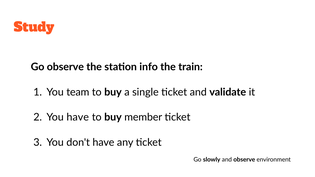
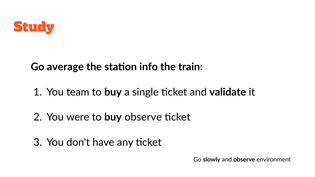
Go observe: observe -> average
You have: have -> were
buy member: member -> observe
